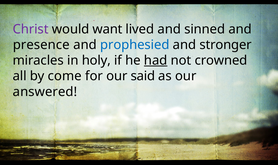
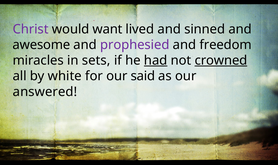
presence: presence -> awesome
prophesied colour: blue -> purple
stronger: stronger -> freedom
holy: holy -> sets
crowned underline: none -> present
come: come -> white
